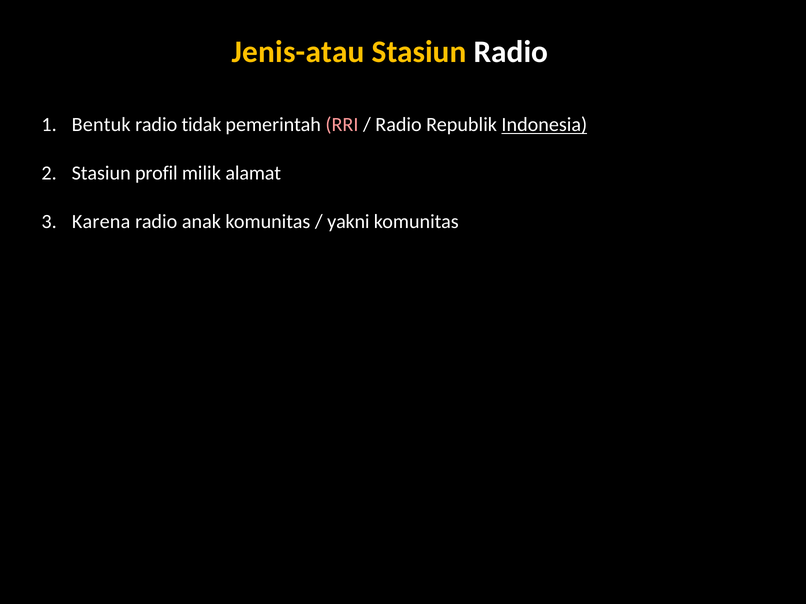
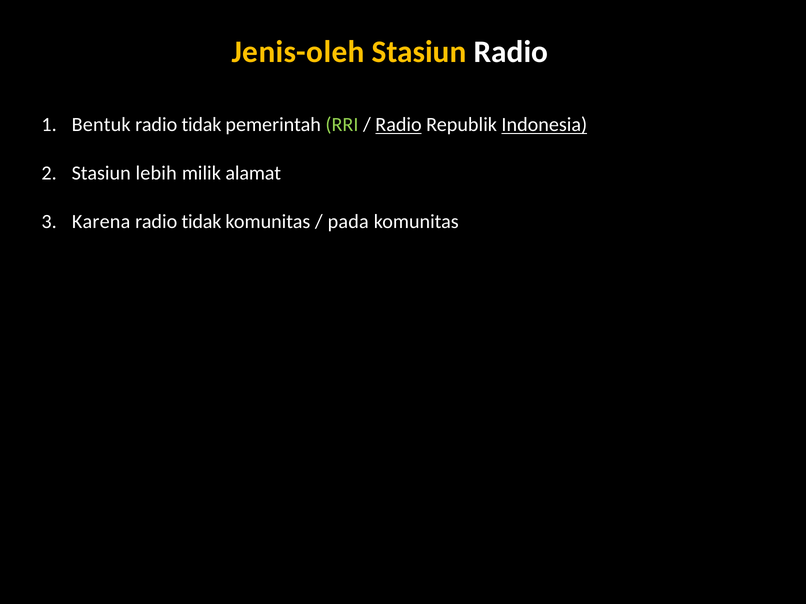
Jenis-atau: Jenis-atau -> Jenis-oleh
RRI colour: pink -> light green
Radio at (399, 125) underline: none -> present
profil: profil -> lebih
anak at (201, 222): anak -> tidak
yakni: yakni -> pada
